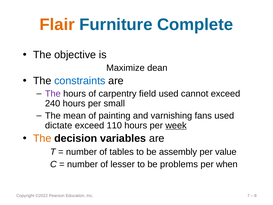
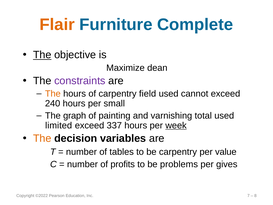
The at (42, 55) underline: none -> present
constraints colour: blue -> purple
The at (53, 94) colour: purple -> orange
mean: mean -> graph
fans: fans -> total
dictate: dictate -> limited
110: 110 -> 337
be assembly: assembly -> carpentry
lesser: lesser -> profits
when: when -> gives
